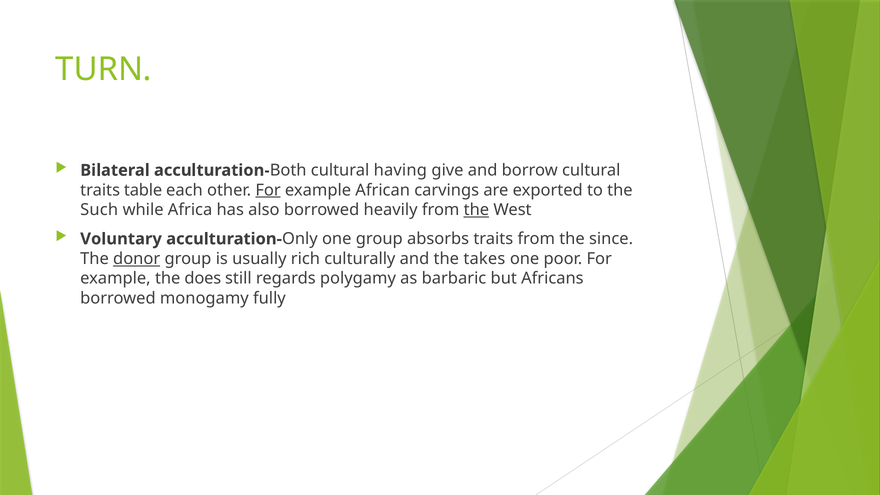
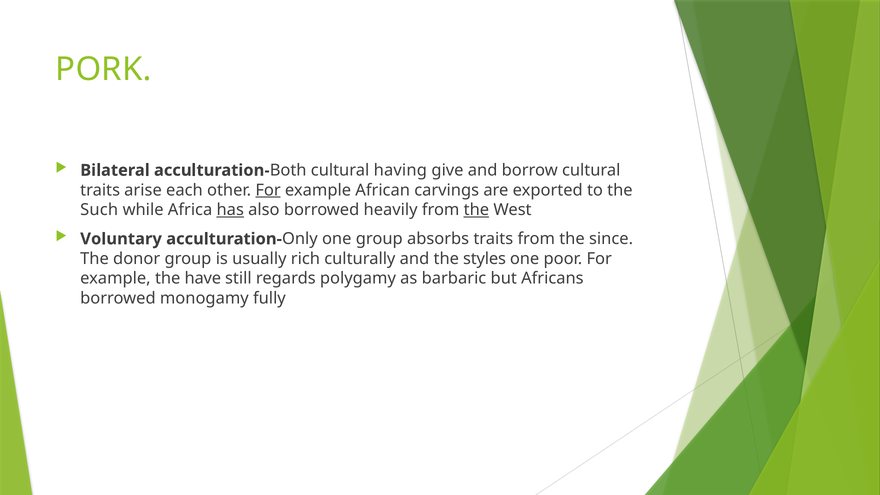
TURN: TURN -> PORK
table: table -> arise
has underline: none -> present
donor underline: present -> none
takes: takes -> styles
does: does -> have
